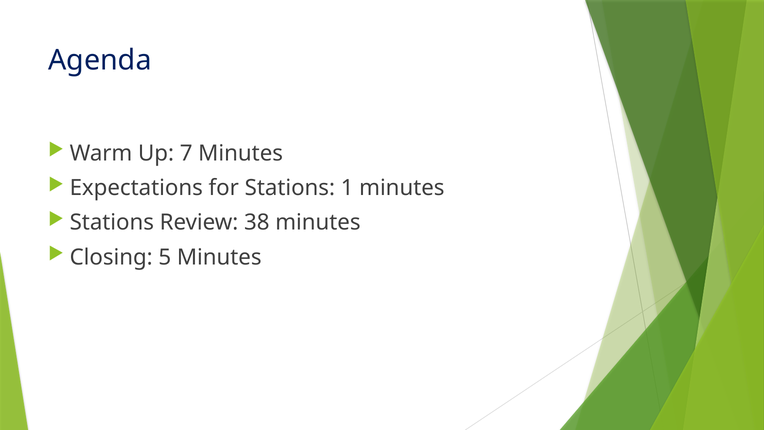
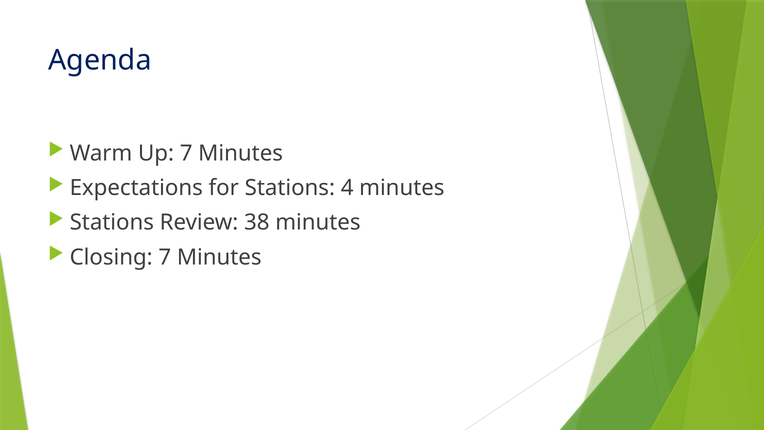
1: 1 -> 4
Closing 5: 5 -> 7
